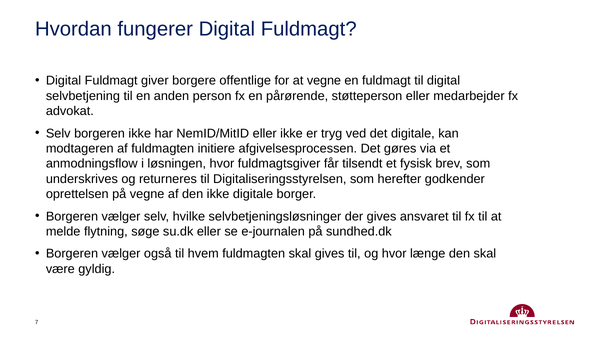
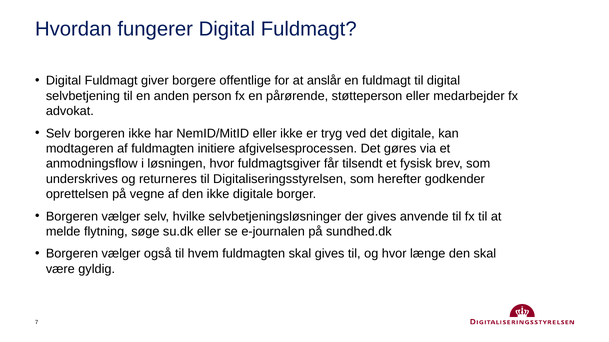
at vegne: vegne -> anslår
ansvaret: ansvaret -> anvende
